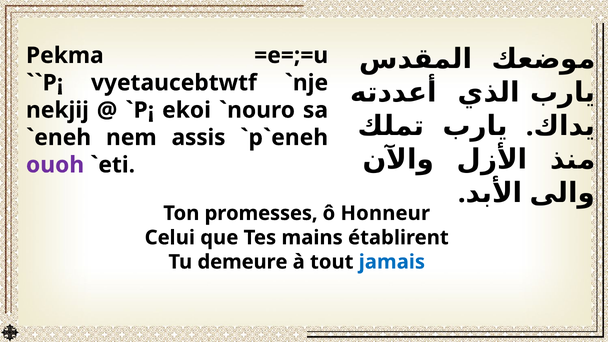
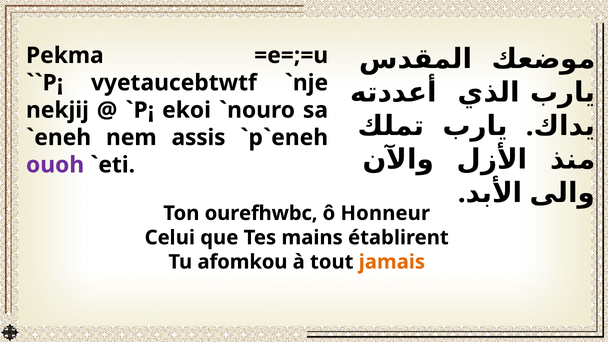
promesses: promesses -> ourefhwbc
demeure: demeure -> afomkou
jamais colour: blue -> orange
